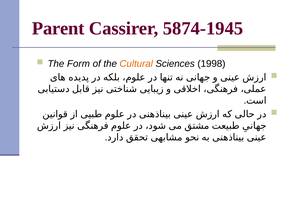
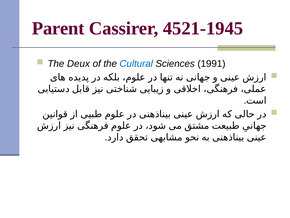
5874-1945: 5874-1945 -> 4521-1945
Form: Form -> Deux
Cultural colour: orange -> blue
1998: 1998 -> 1991
